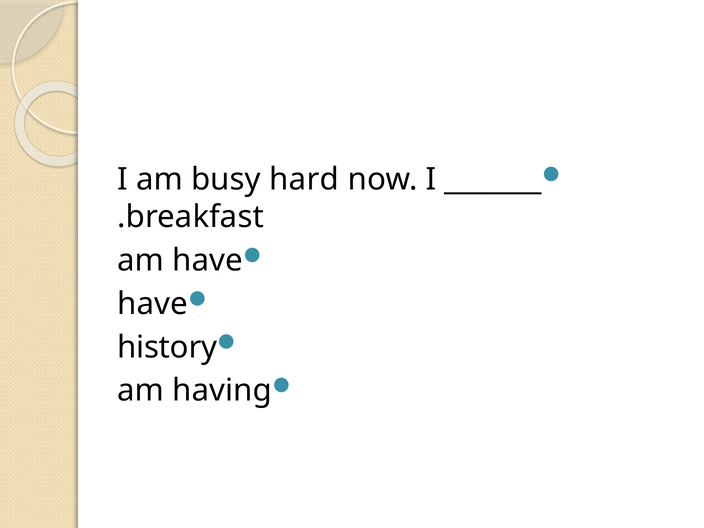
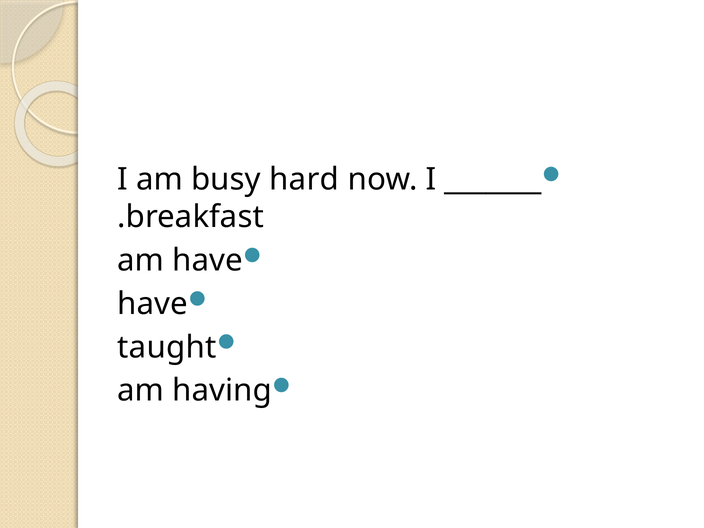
history: history -> taught
